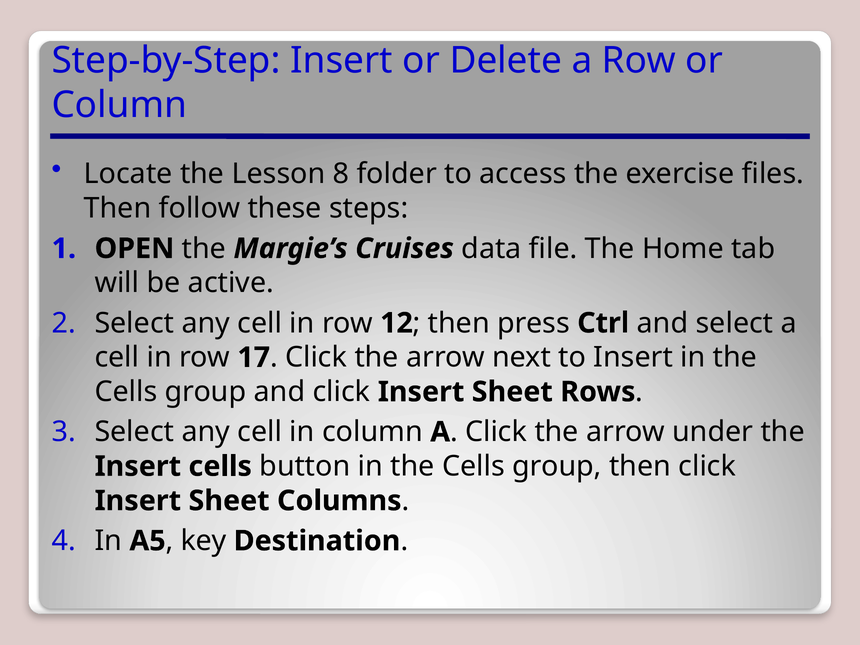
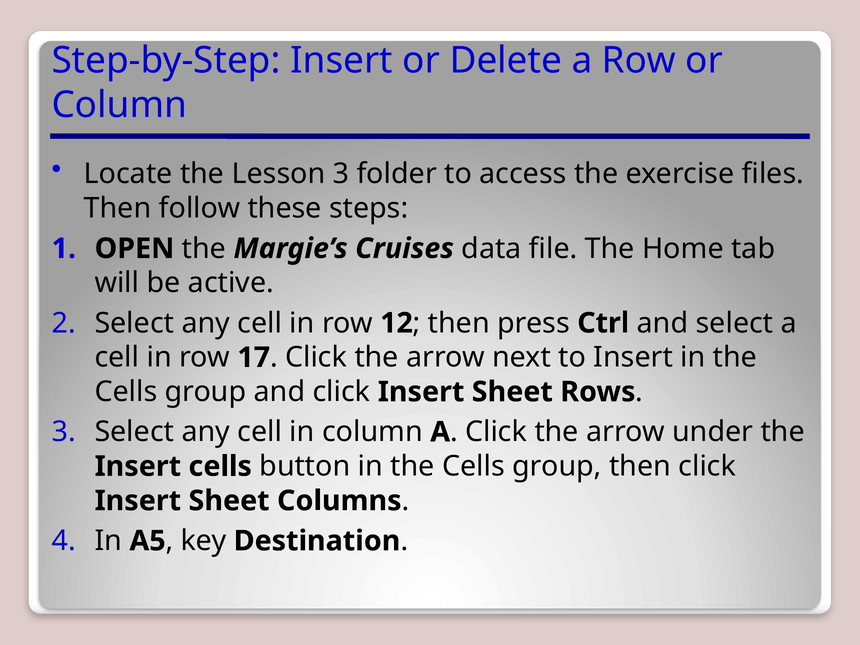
Lesson 8: 8 -> 3
